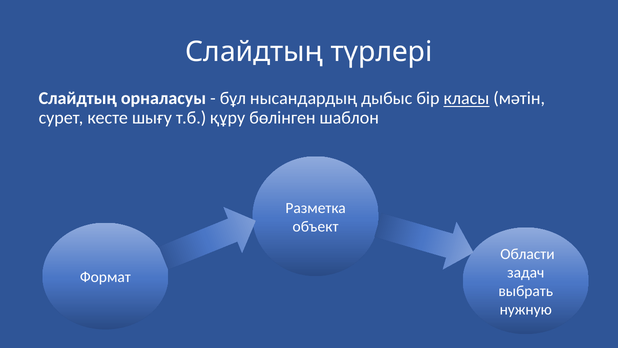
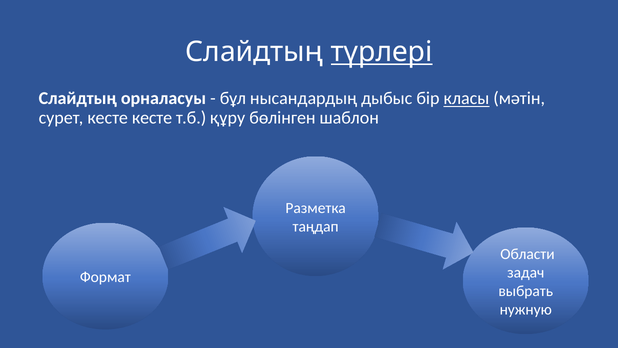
түрлері underline: none -> present
кесте шығу: шығу -> кесте
объект: объект -> таңдап
